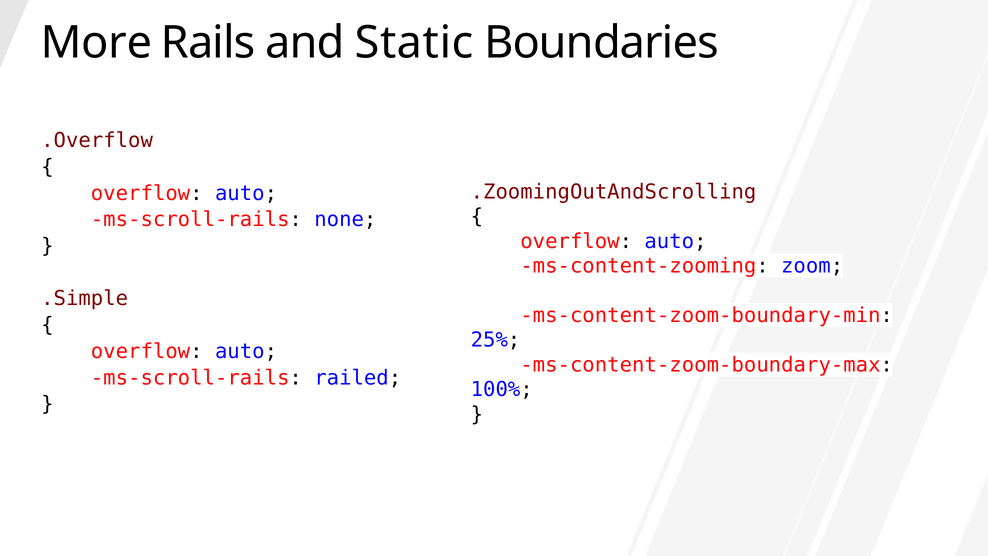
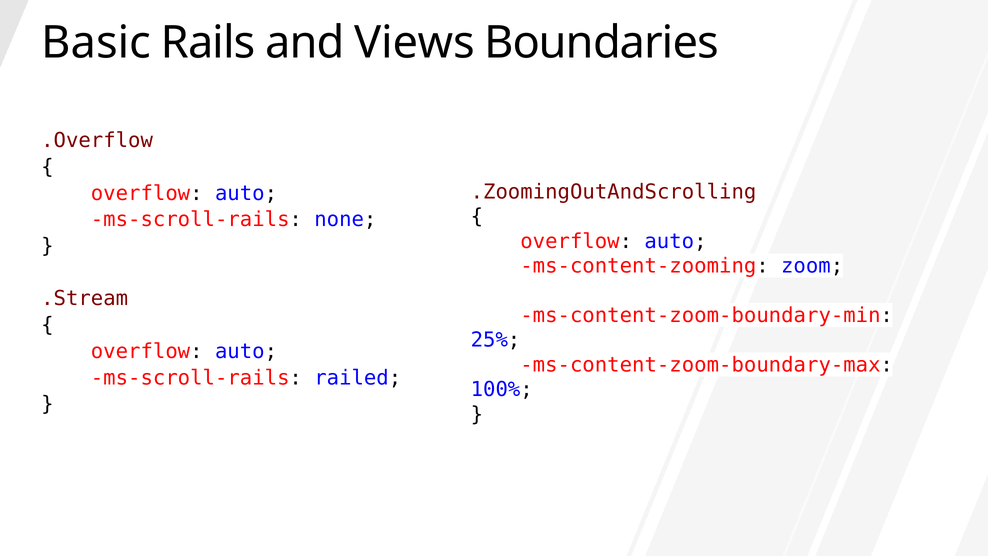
More: More -> Basic
Static: Static -> Views
.Simple: .Simple -> .Stream
